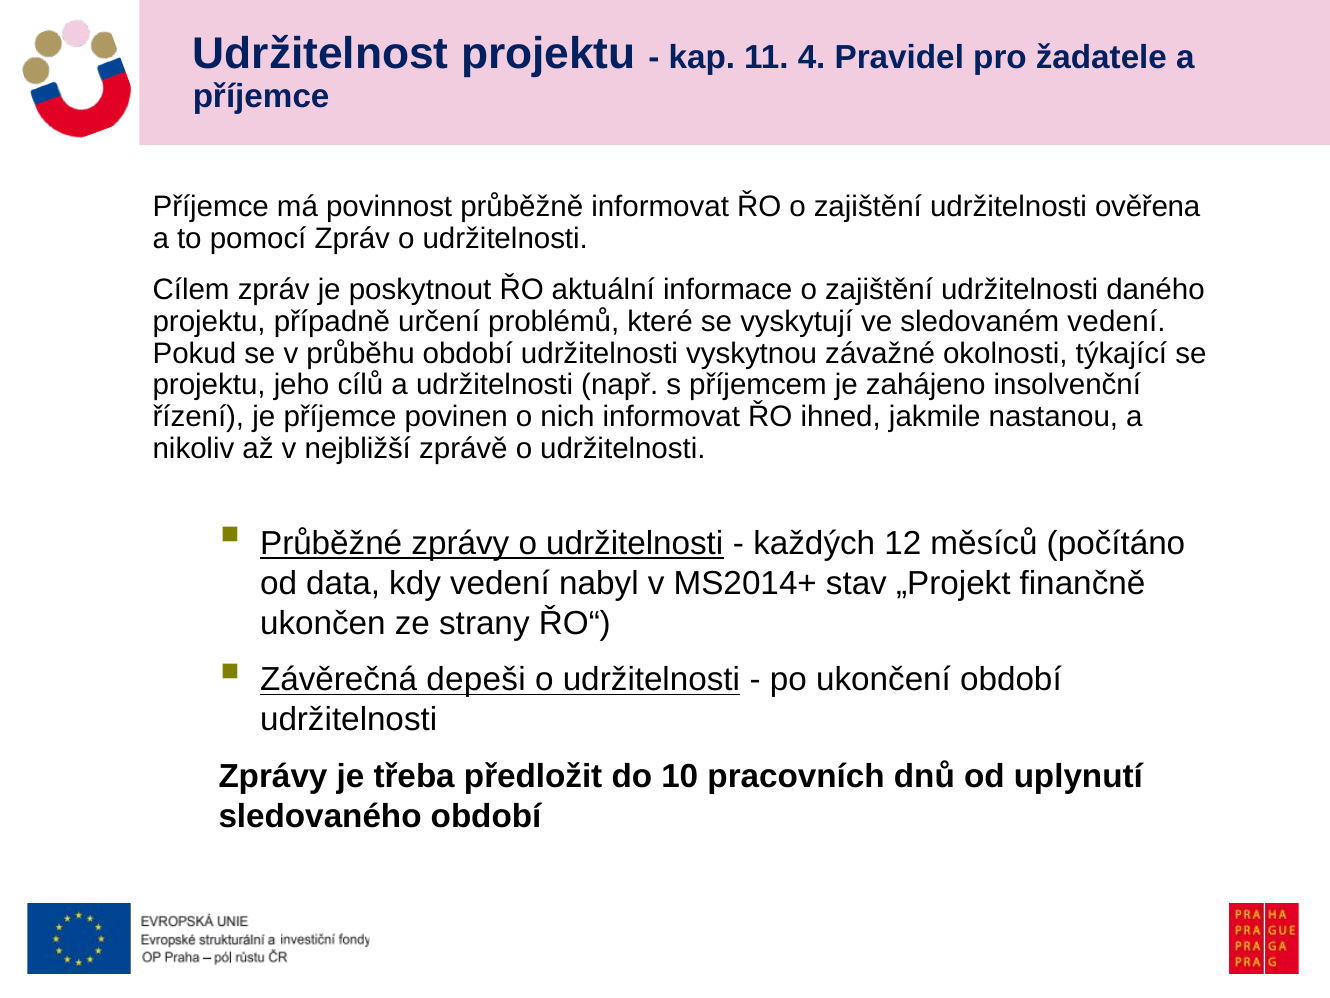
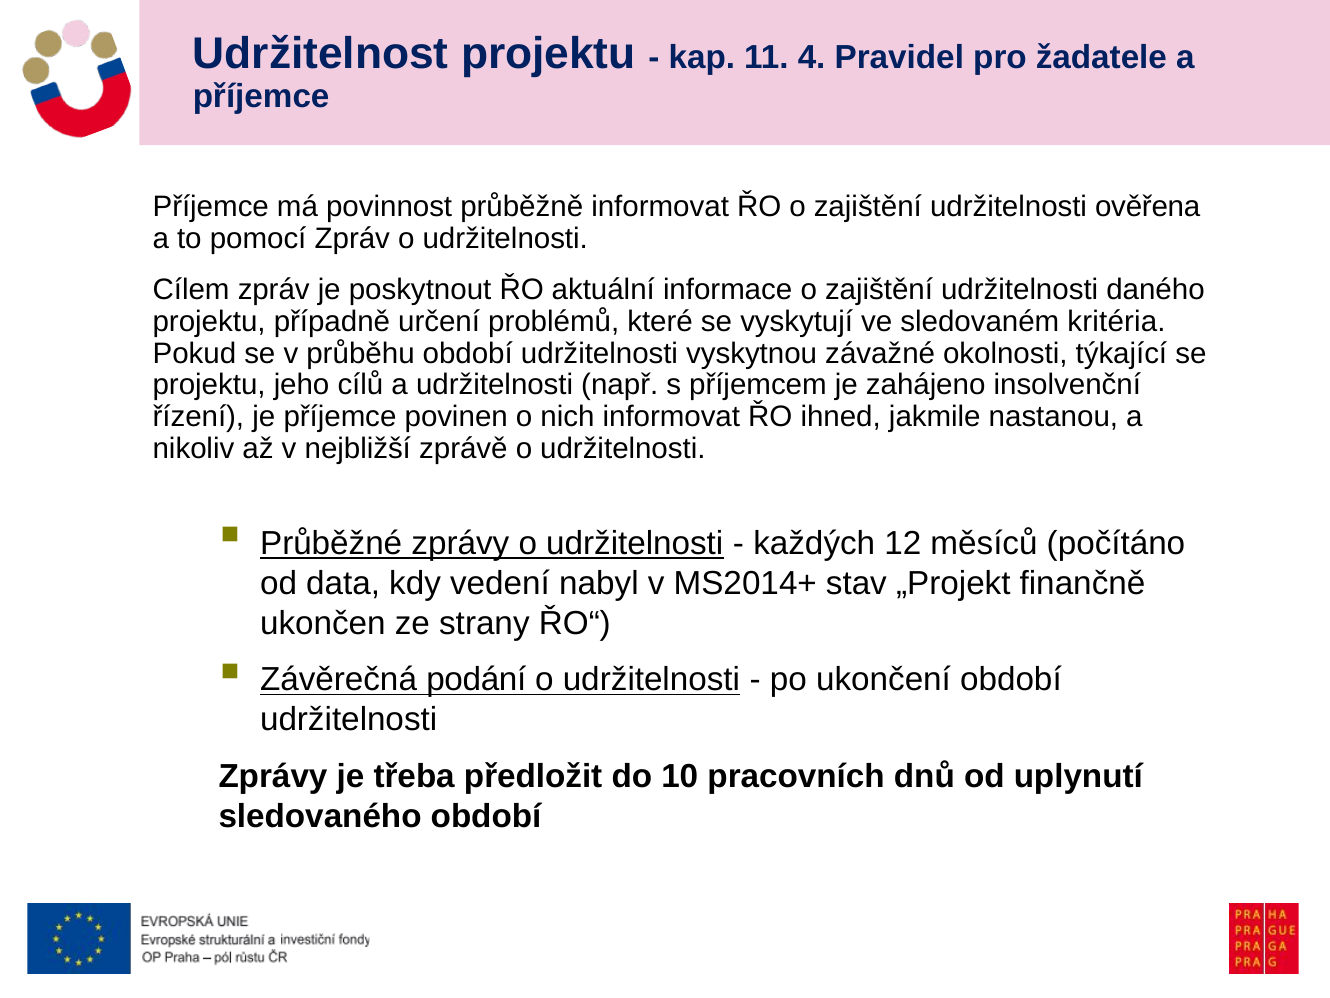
sledovaném vedení: vedení -> kritéria
depeši: depeši -> podání
